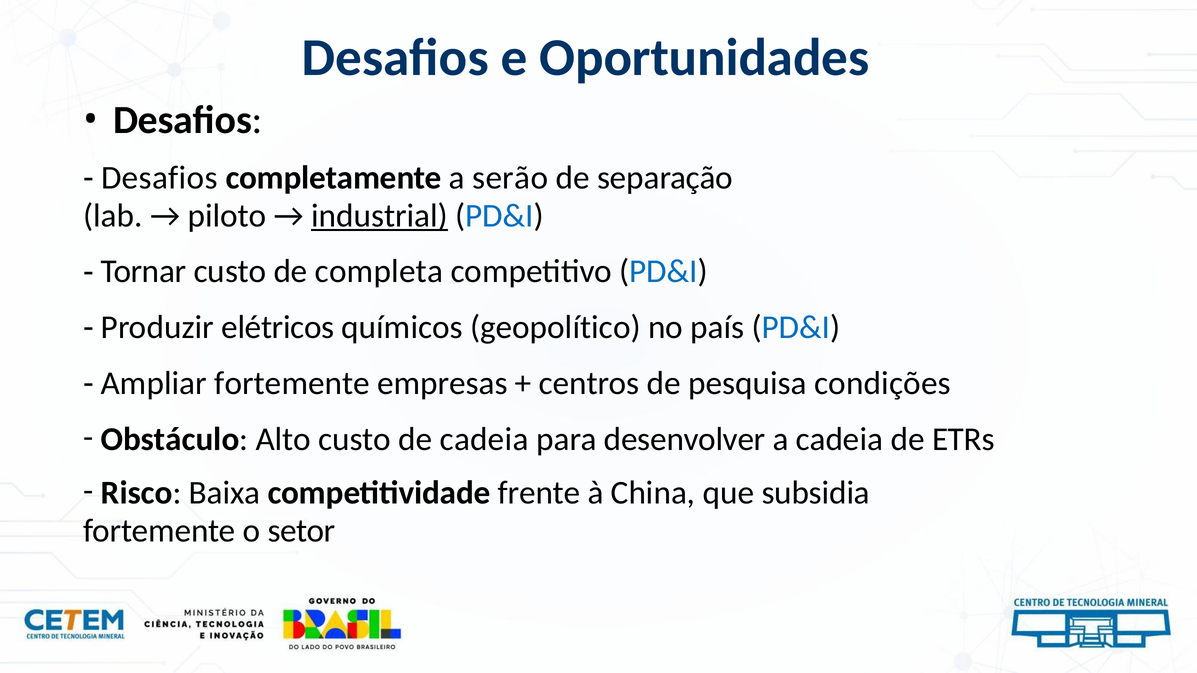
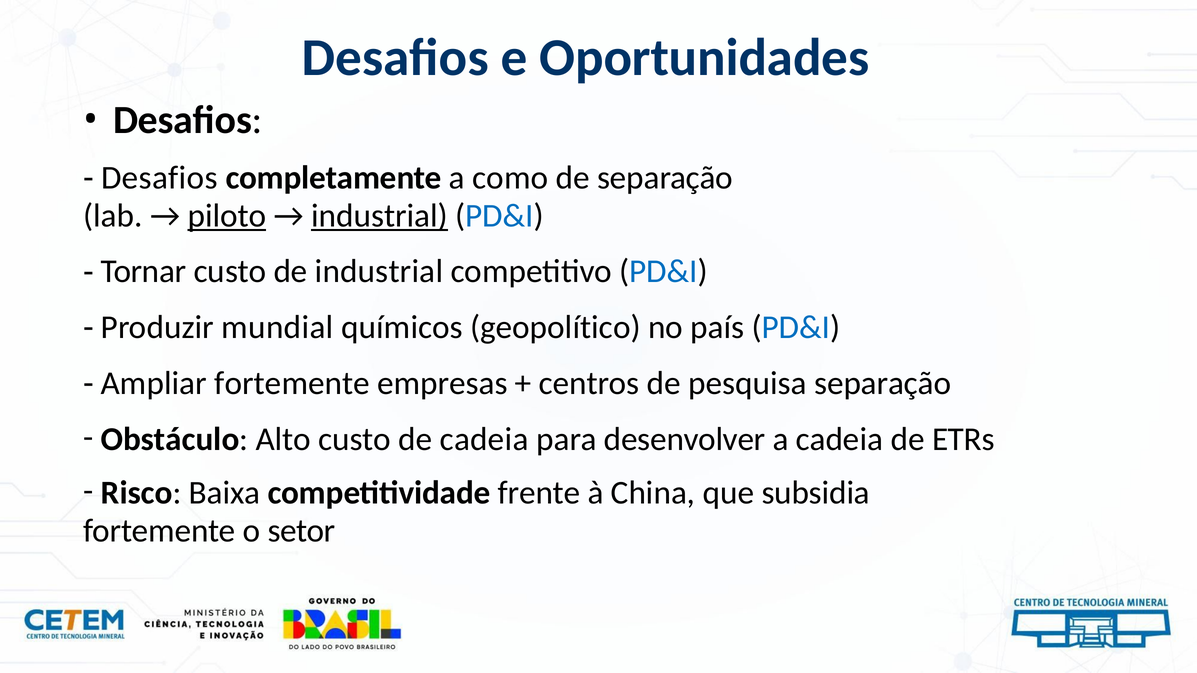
serão: serão -> como
piloto underline: none -> present
de completa: completa -> industrial
elétricos: elétricos -> mundial
pesquisa condições: condições -> separação
